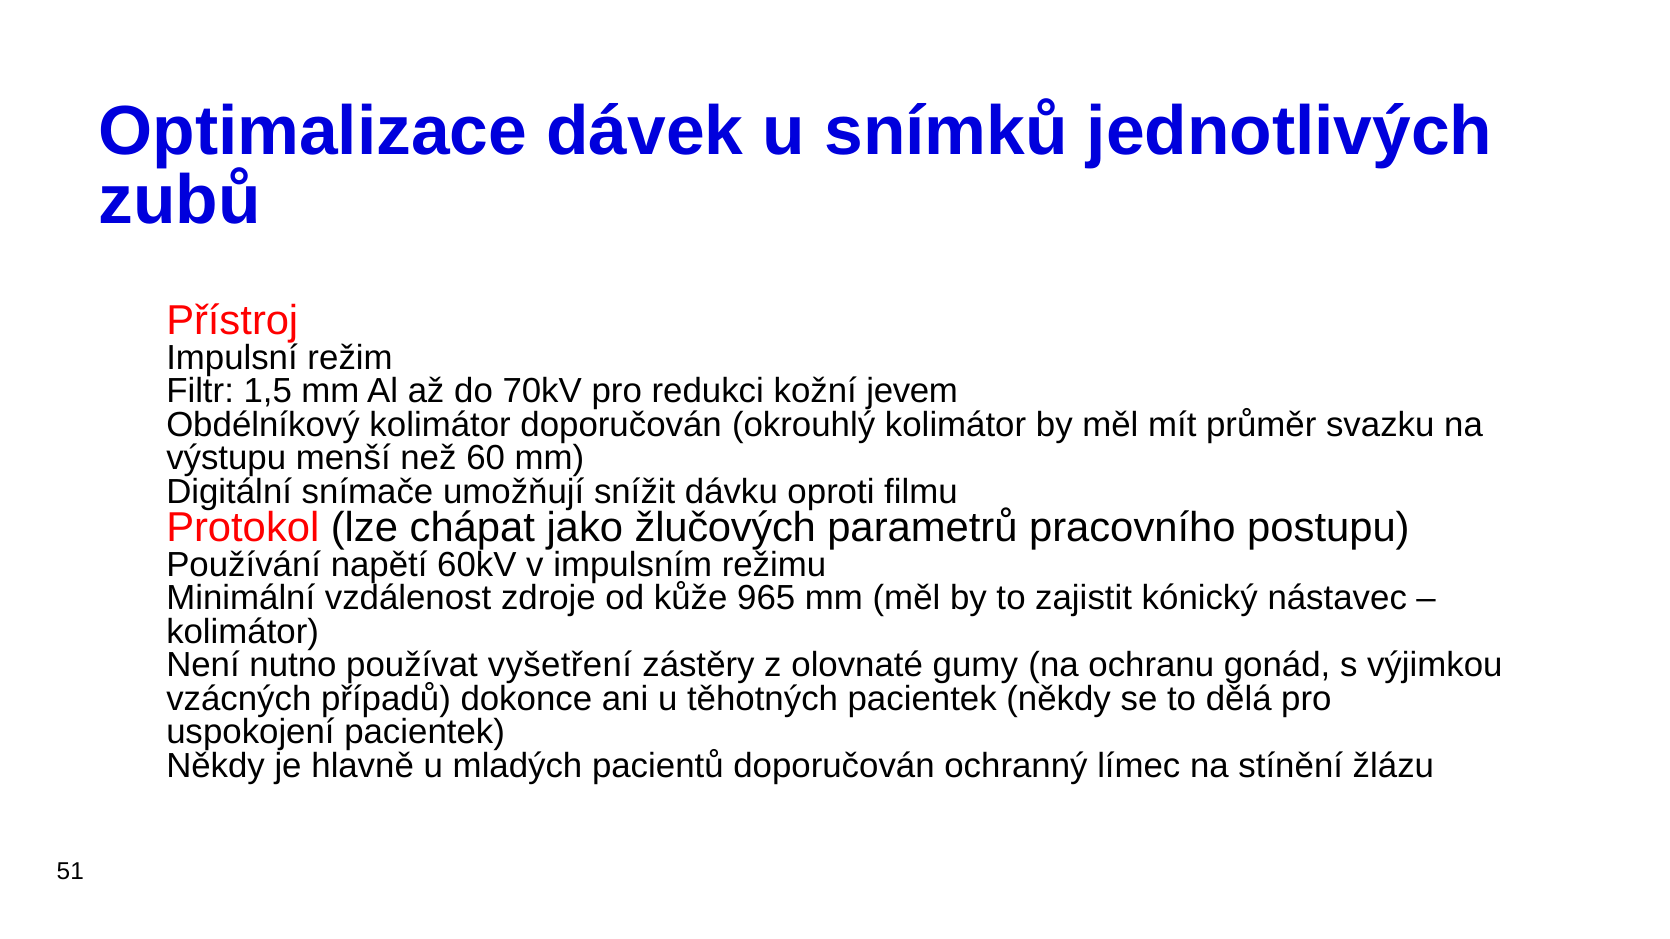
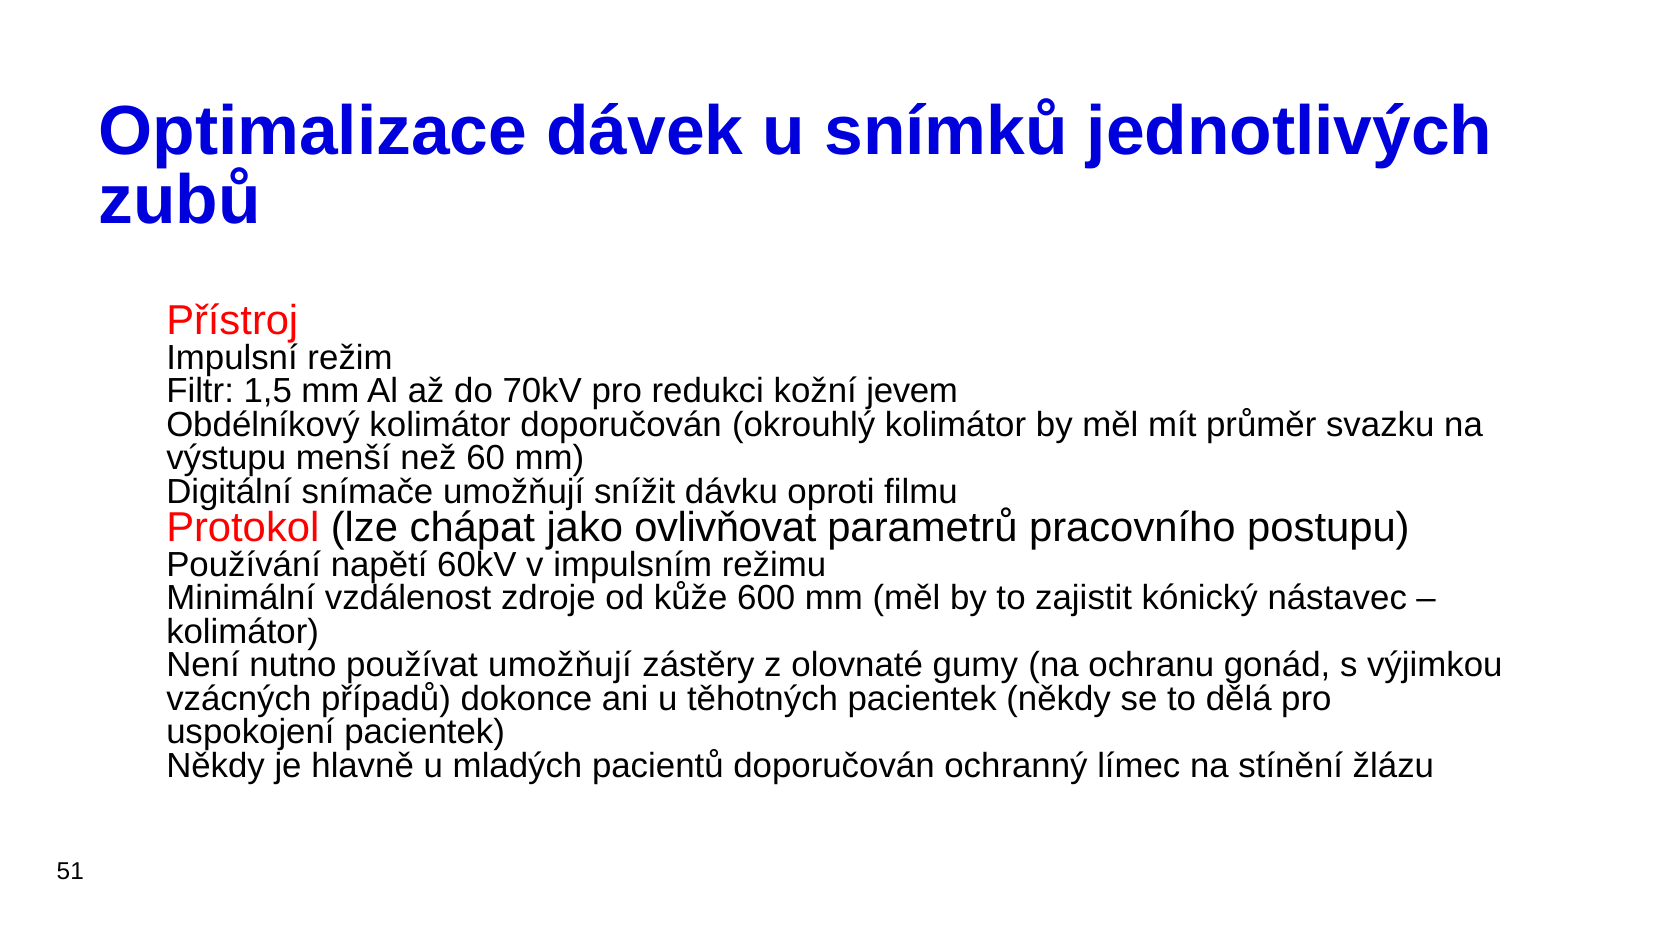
žlučových: žlučových -> ovlivňovat
965: 965 -> 600
používat vyšetření: vyšetření -> umožňují
